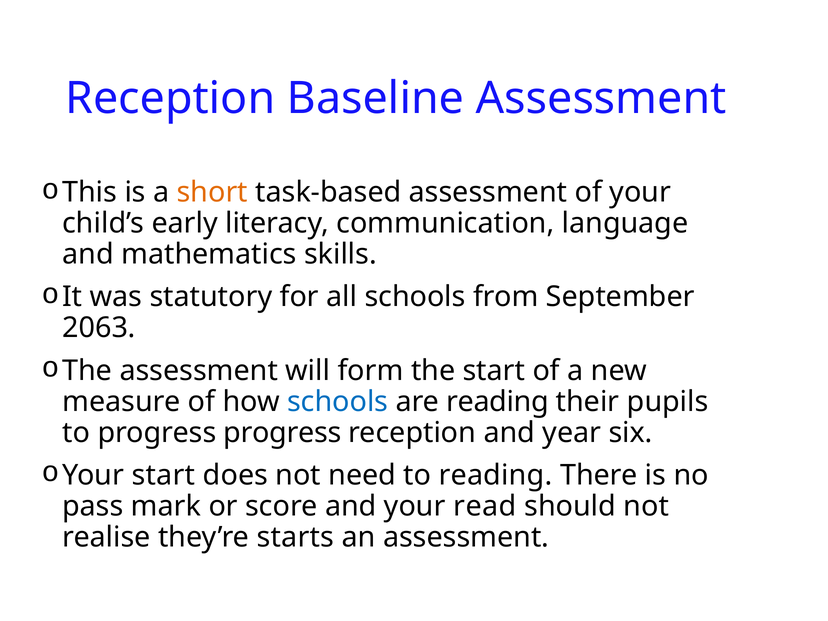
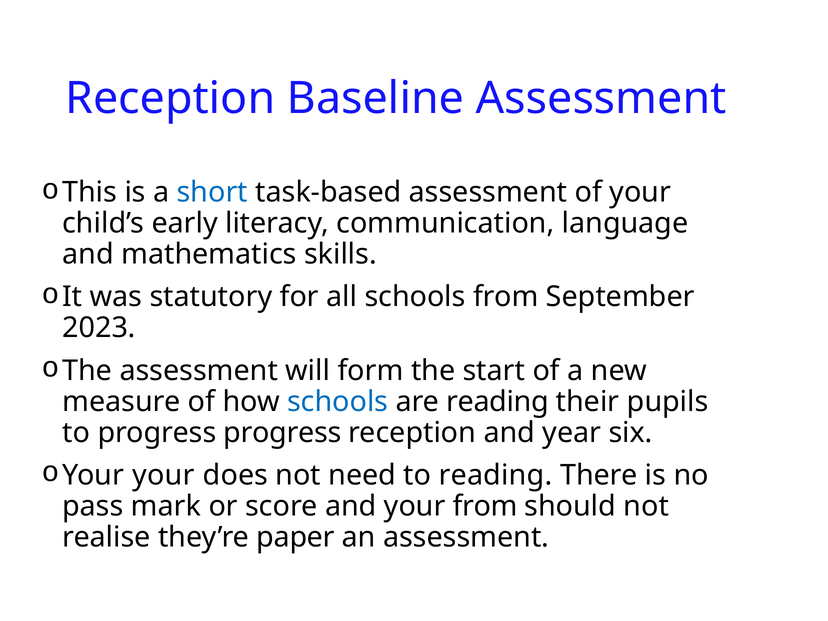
short colour: orange -> blue
2063: 2063 -> 2023
Your start: start -> your
your read: read -> from
starts: starts -> paper
